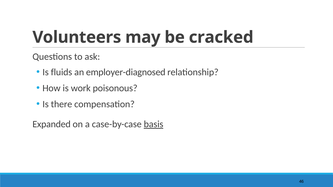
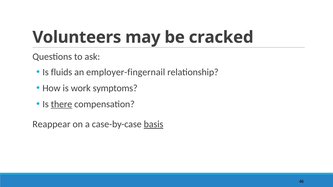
employer-diagnosed: employer-diagnosed -> employer-fingernail
poisonous: poisonous -> symptoms
there underline: none -> present
Expanded: Expanded -> Reappear
